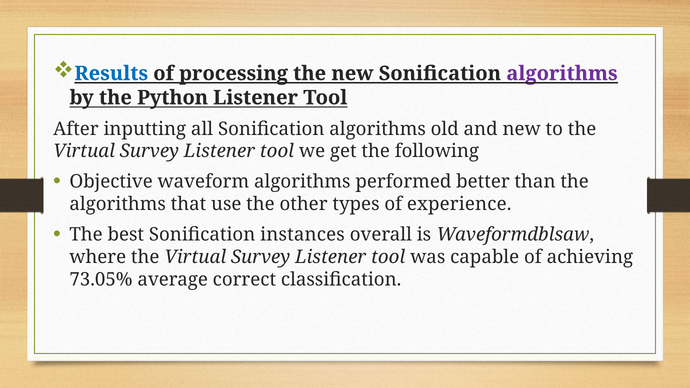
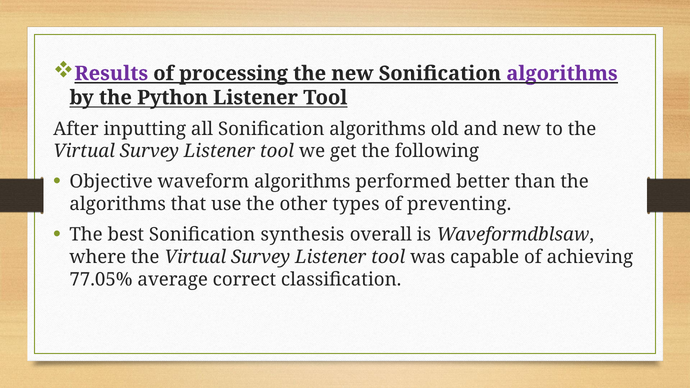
Results colour: blue -> purple
experience: experience -> preventing
instances: instances -> synthesis
73.05%: 73.05% -> 77.05%
